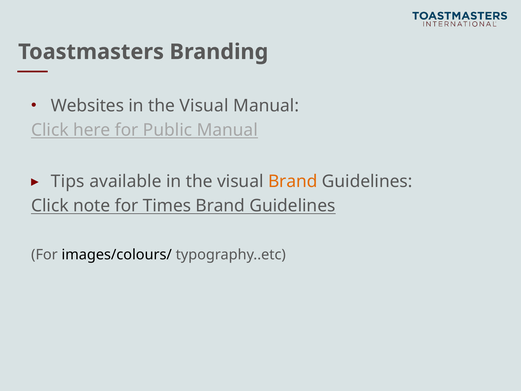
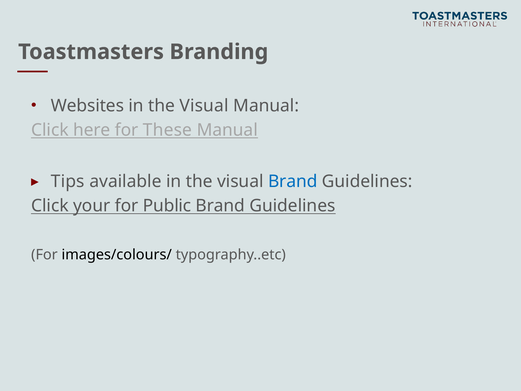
Public: Public -> These
Brand at (293, 181) colour: orange -> blue
note: note -> your
Times: Times -> Public
